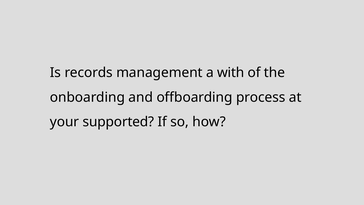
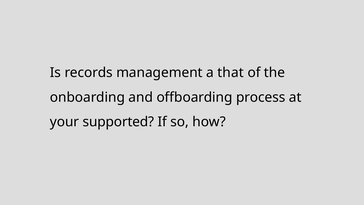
with: with -> that
